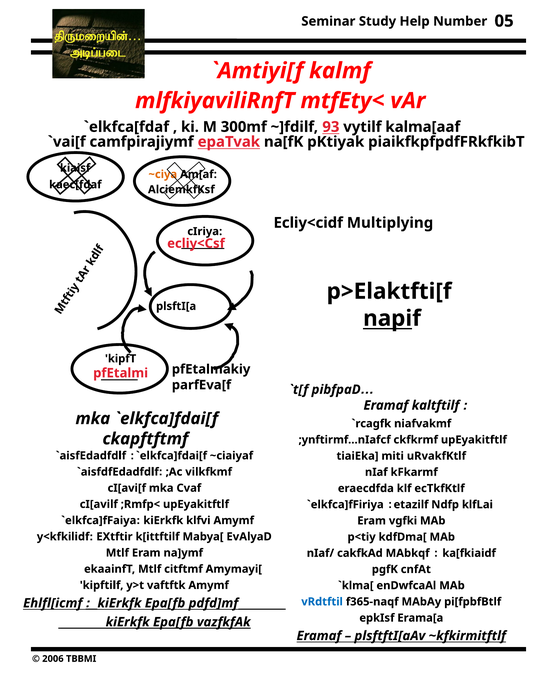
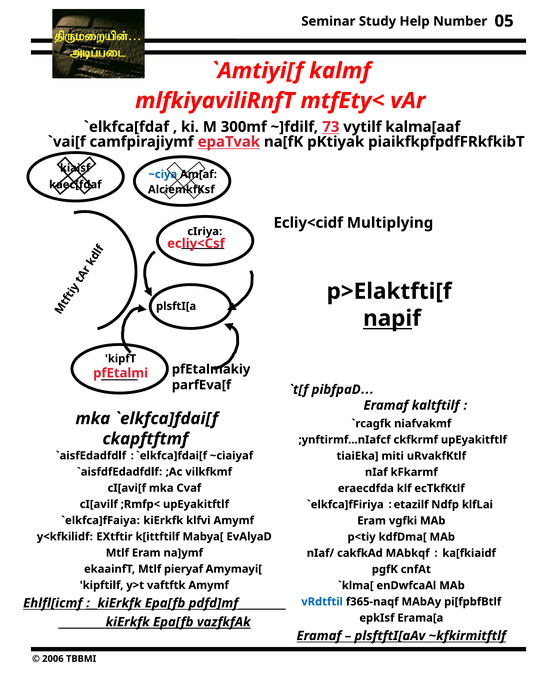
93: 93 -> 73
~ciya colour: orange -> blue
citftmf: citftmf -> pieryaf
